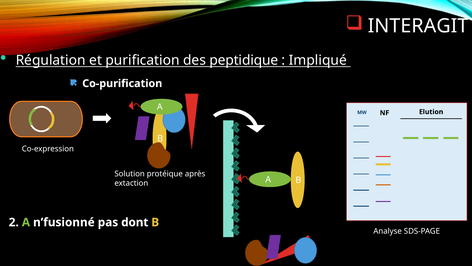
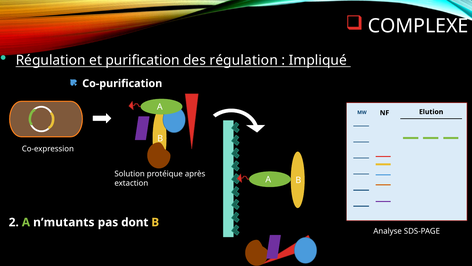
INTERAGIT: INTERAGIT -> COMPLEXE
des peptidique: peptidique -> régulation
n’fusionné: n’fusionné -> n’mutants
